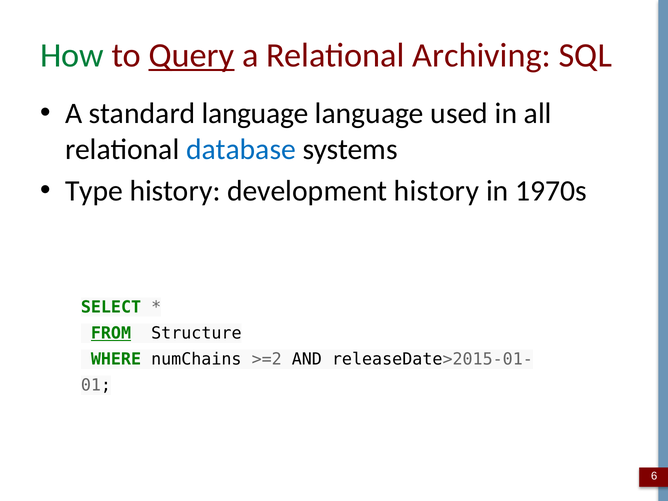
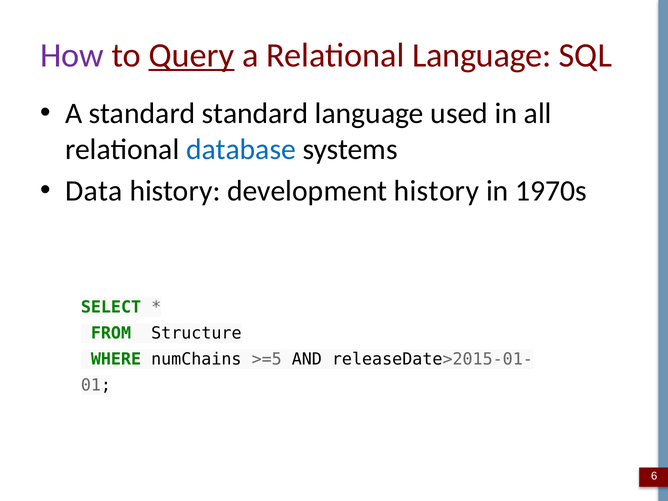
How colour: green -> purple
Relational Archiving: Archiving -> Language
standard language: language -> standard
Type: Type -> Data
FROM underline: present -> none
>=2: >=2 -> >=5
